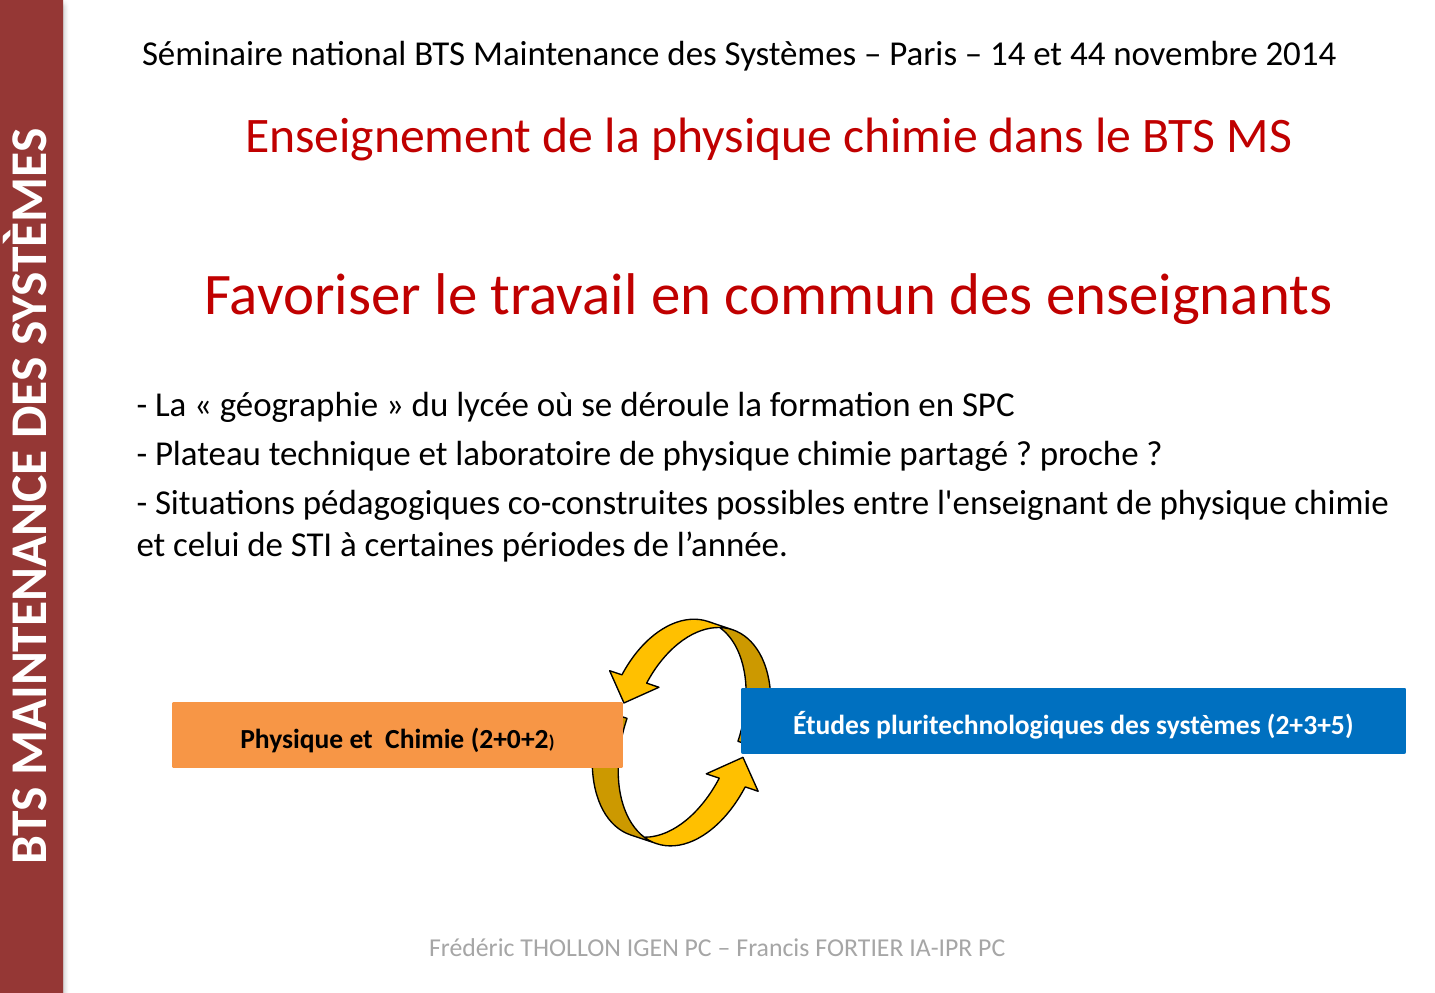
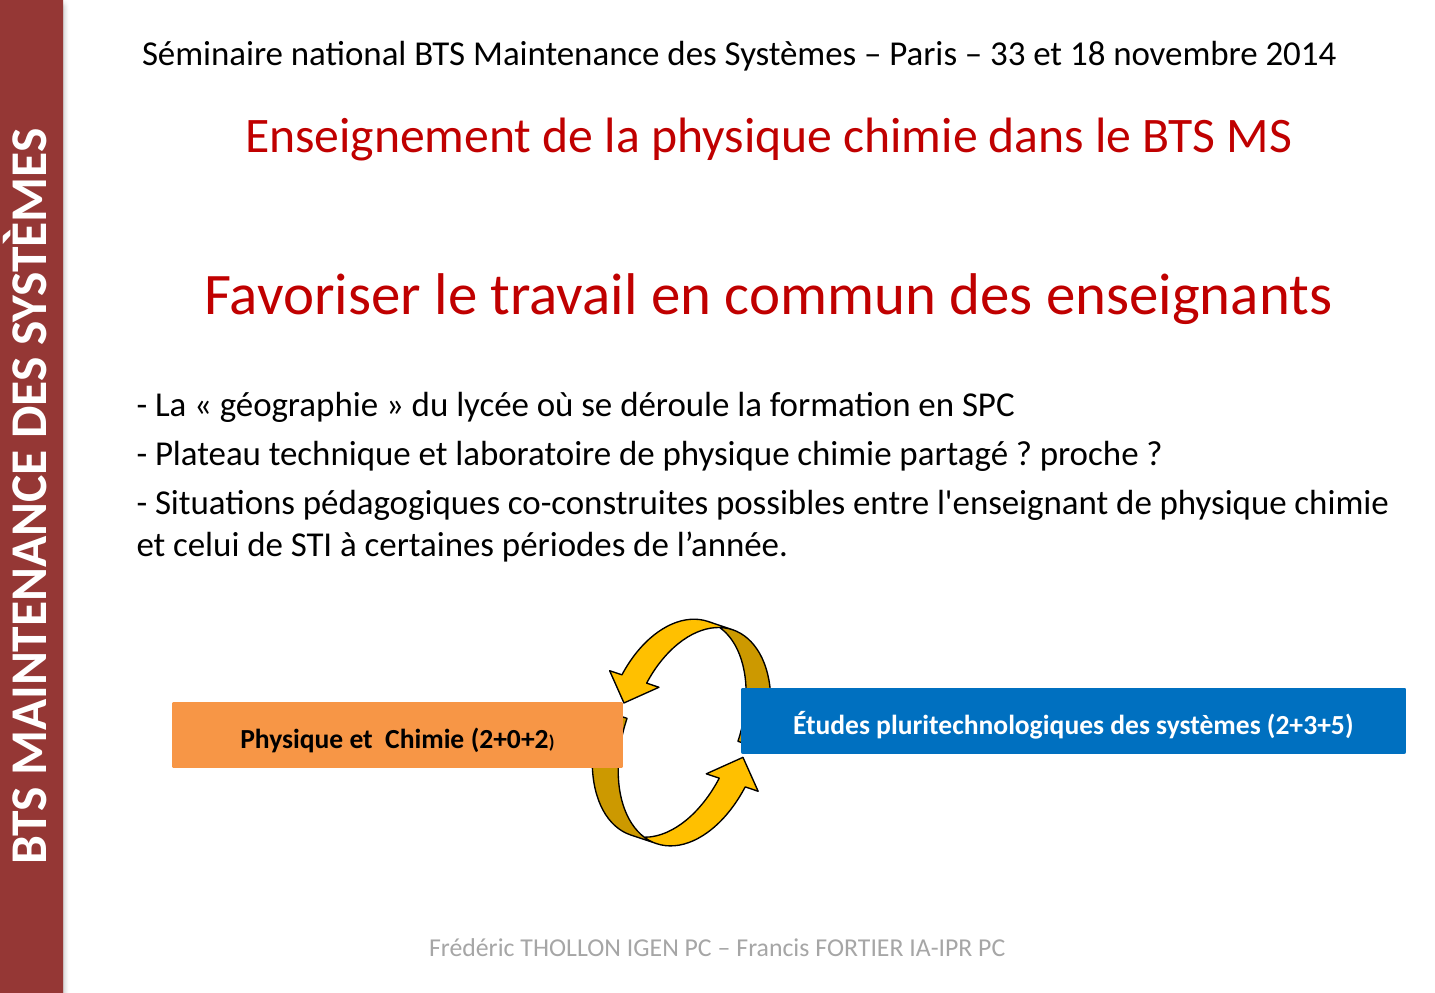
14: 14 -> 33
44: 44 -> 18
